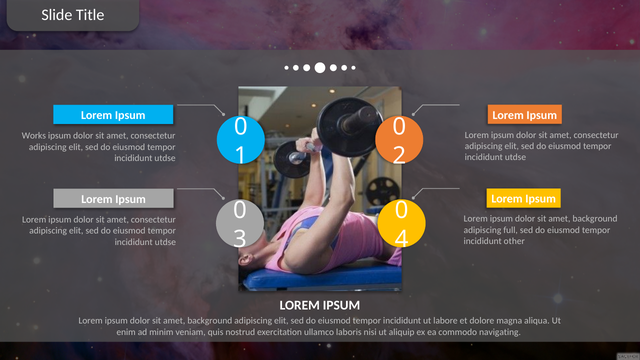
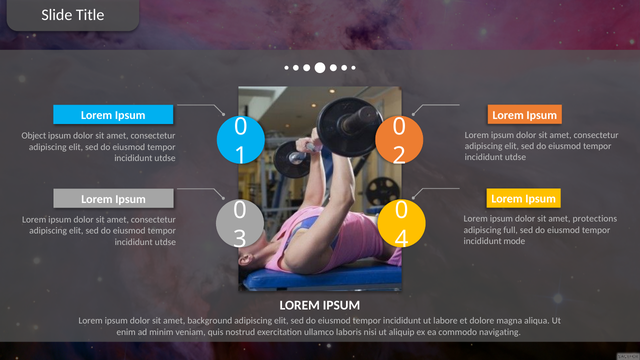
Works: Works -> Object
background at (595, 219): background -> protections
other: other -> mode
